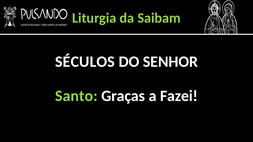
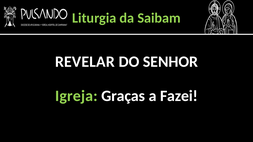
SÉCULOS: SÉCULOS -> REVELAR
Santo: Santo -> Igreja
